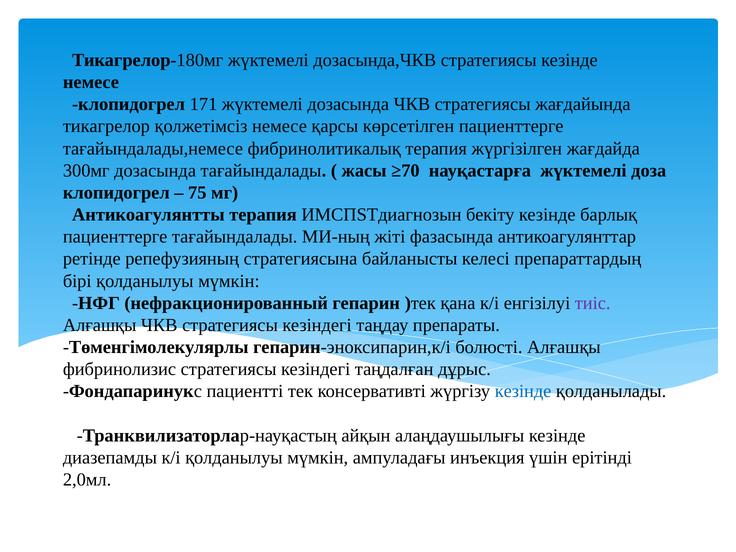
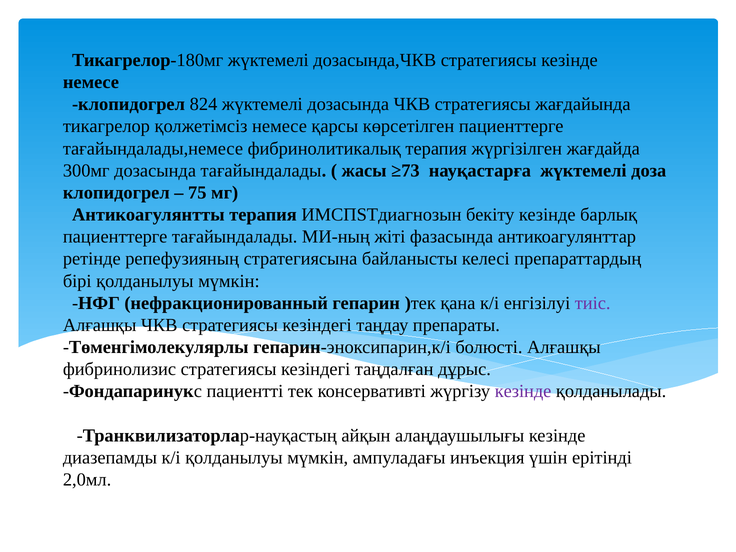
171: 171 -> 824
≥70: ≥70 -> ≥73
кезінде at (523, 391) colour: blue -> purple
